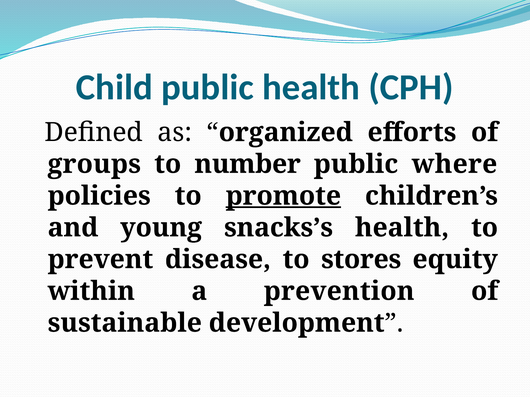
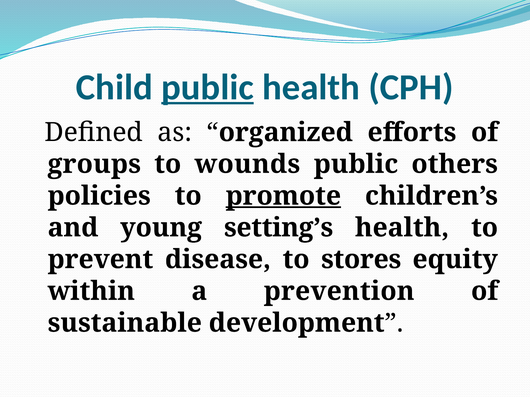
public at (207, 88) underline: none -> present
number: number -> wounds
where: where -> others
snacks’s: snacks’s -> setting’s
